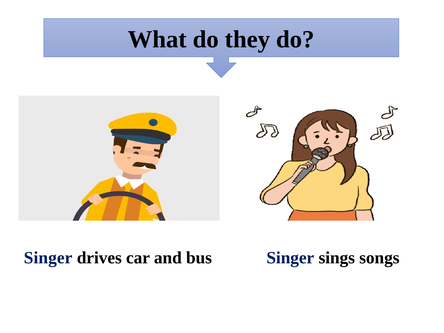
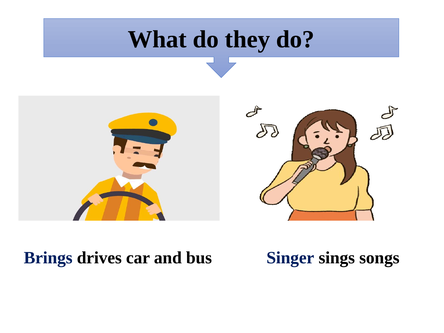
Singer at (48, 258): Singer -> Brings
